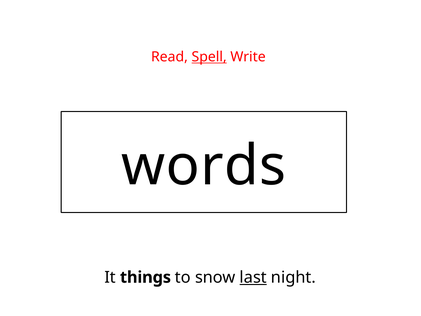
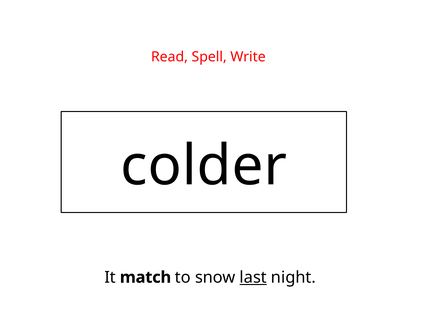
Spell underline: present -> none
words: words -> colder
things: things -> match
